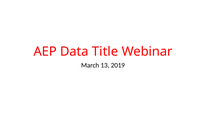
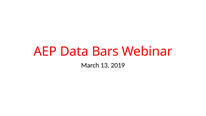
Title: Title -> Bars
